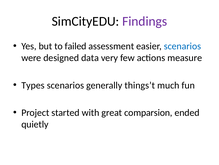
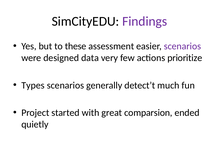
failed: failed -> these
scenarios at (182, 46) colour: blue -> purple
measure: measure -> prioritize
things’t: things’t -> detect’t
